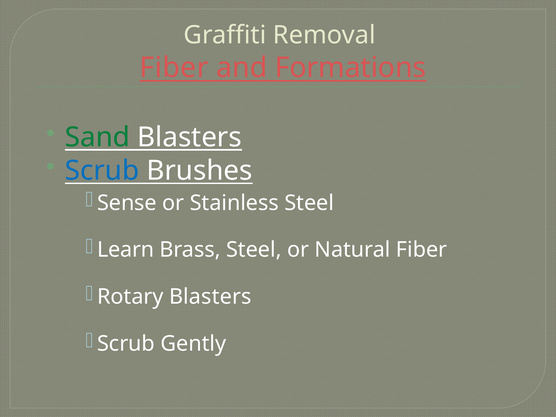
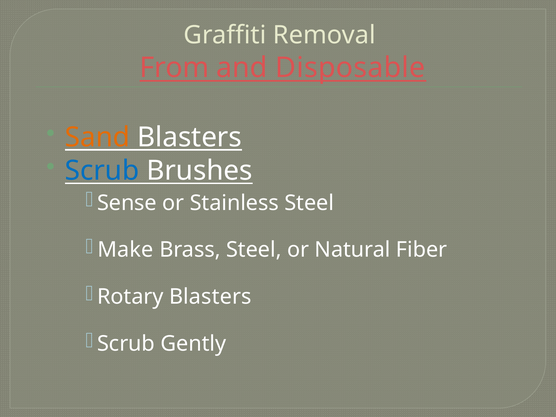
Fiber at (174, 68): Fiber -> From
Formations: Formations -> Disposable
Sand colour: green -> orange
Learn: Learn -> Make
